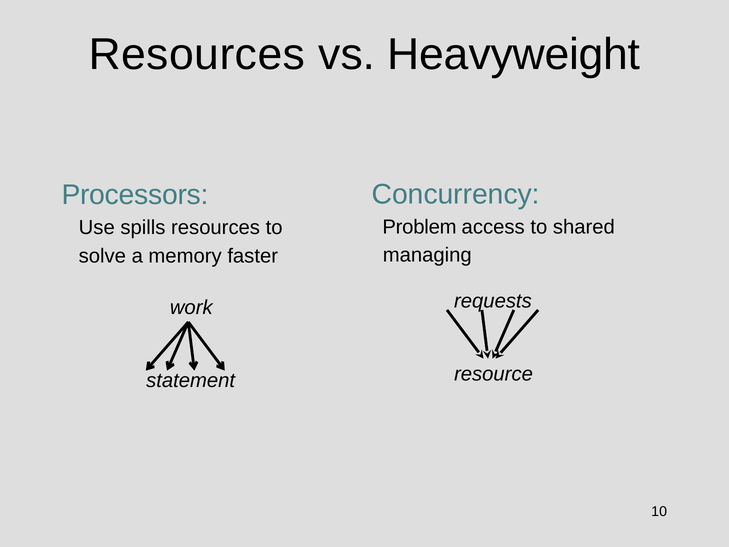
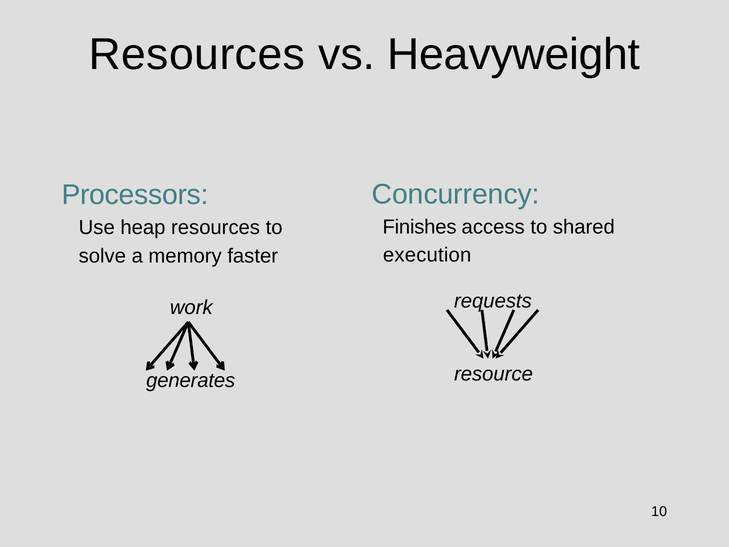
Problem: Problem -> Finishes
spills: spills -> heap
managing: managing -> execution
statement: statement -> generates
